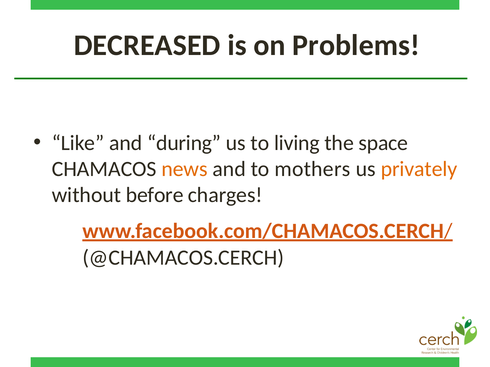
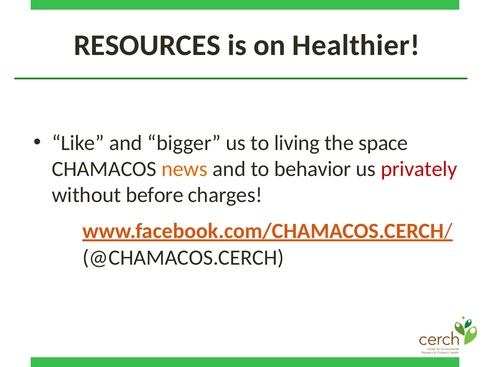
DECREASED: DECREASED -> RESOURCES
Problems: Problems -> Healthier
during: during -> bigger
mothers: mothers -> behavior
privately colour: orange -> red
